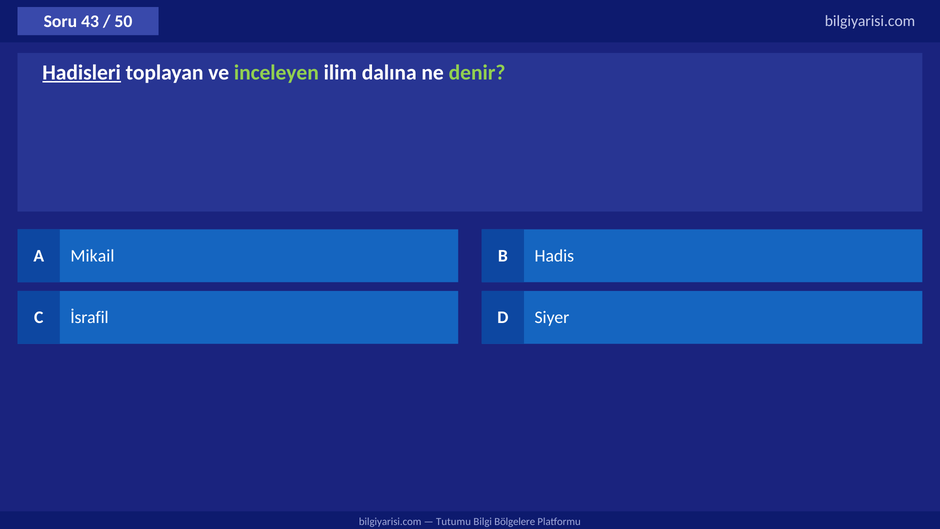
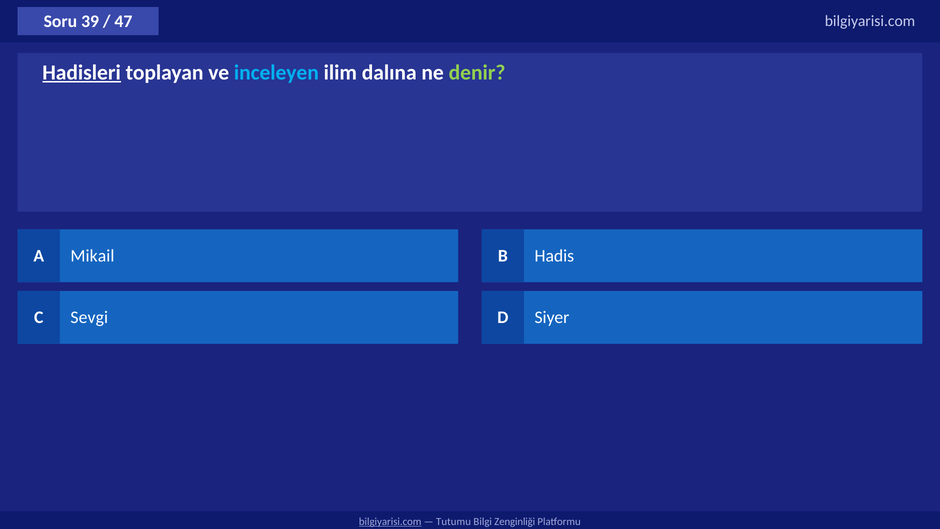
43: 43 -> 39
50: 50 -> 47
inceleyen colour: light green -> light blue
İsrafil: İsrafil -> Sevgi
bilgiyarisi.com at (390, 521) underline: none -> present
Bölgelere: Bölgelere -> Zenginliği
